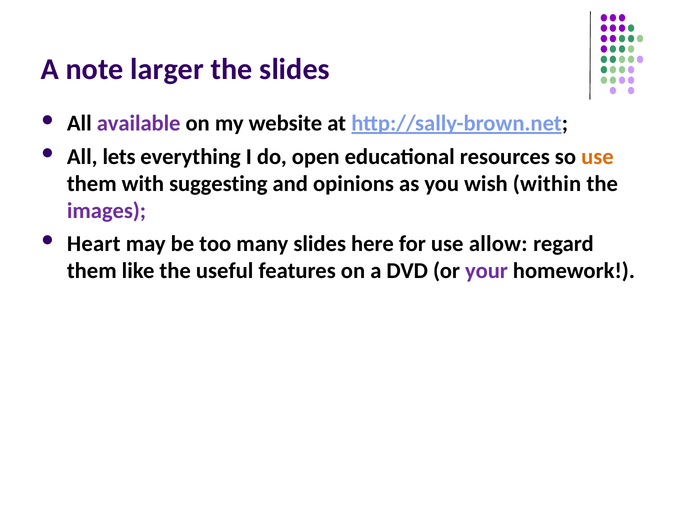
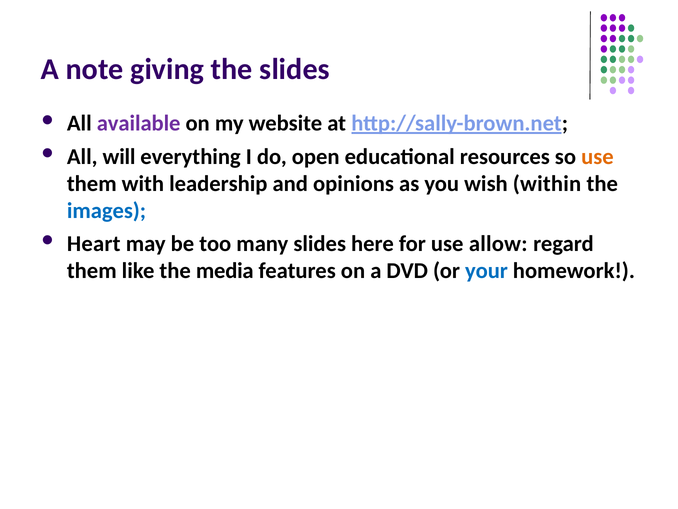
larger: larger -> giving
lets: lets -> will
suggesting: suggesting -> leadership
images colour: purple -> blue
useful: useful -> media
your colour: purple -> blue
